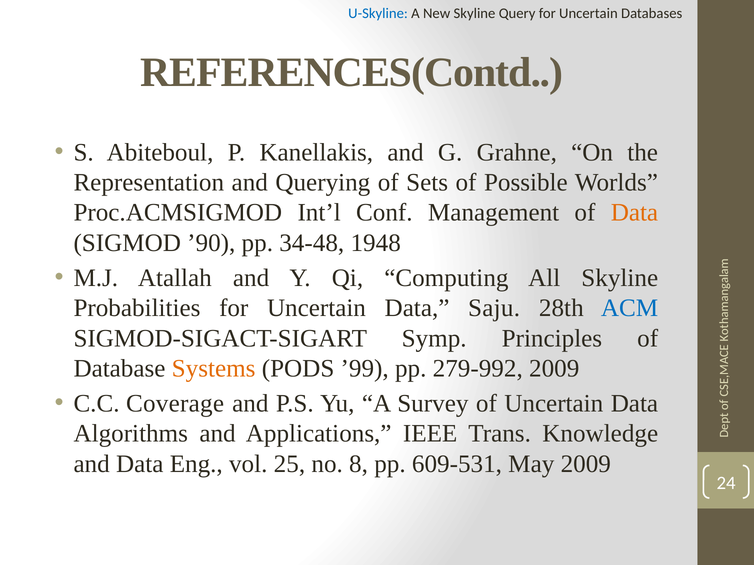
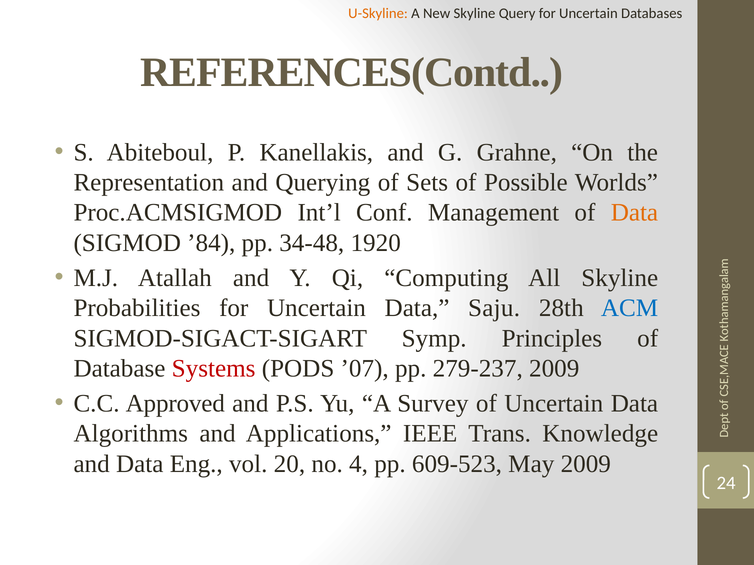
U-Skyline colour: blue -> orange
’90: ’90 -> ’84
1948: 1948 -> 1920
Systems colour: orange -> red
’99: ’99 -> ’07
279-992: 279-992 -> 279-237
Coverage: Coverage -> Approved
25: 25 -> 20
8: 8 -> 4
609-531: 609-531 -> 609-523
